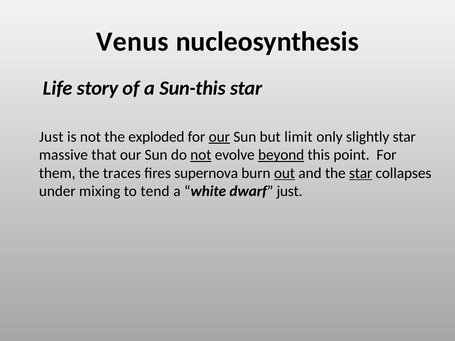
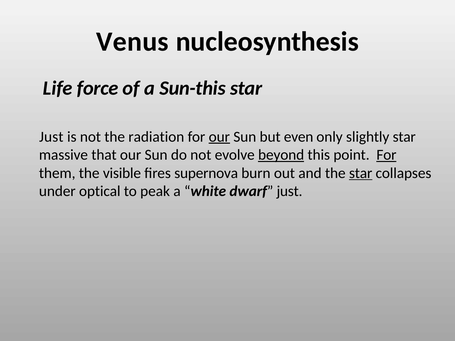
story: story -> force
exploded: exploded -> radiation
limit: limit -> even
not at (201, 155) underline: present -> none
For at (386, 155) underline: none -> present
traces: traces -> visible
out underline: present -> none
mixing: mixing -> optical
tend: tend -> peak
